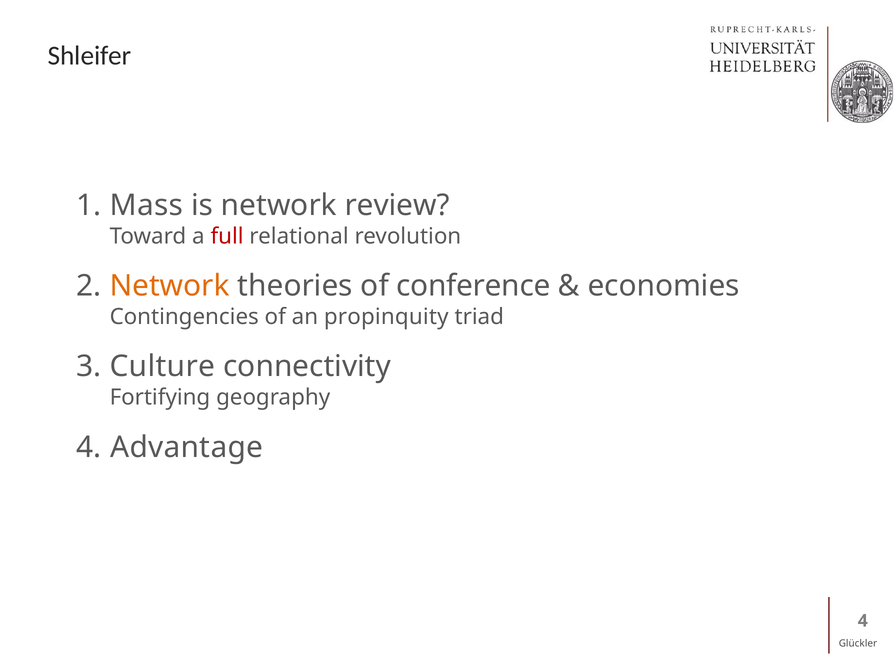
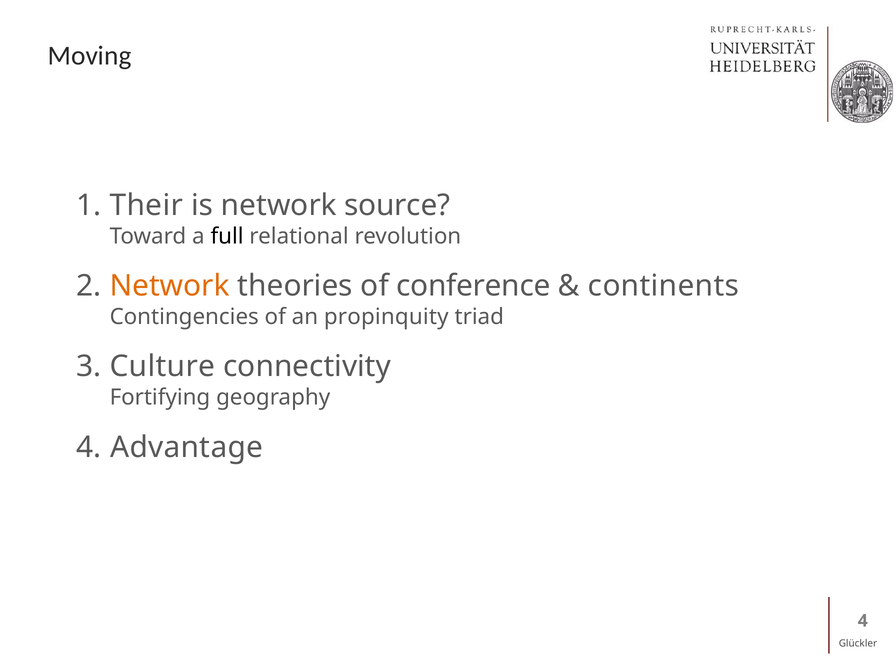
Shleifer: Shleifer -> Moving
Mass: Mass -> Their
review: review -> source
full colour: red -> black
economies: economies -> continents
